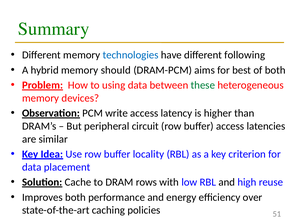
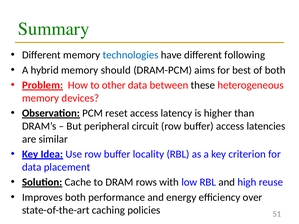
using: using -> other
these colour: green -> black
write: write -> reset
